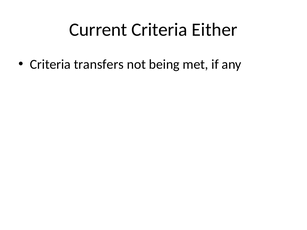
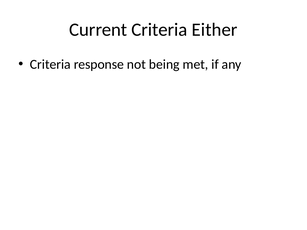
transfers: transfers -> response
